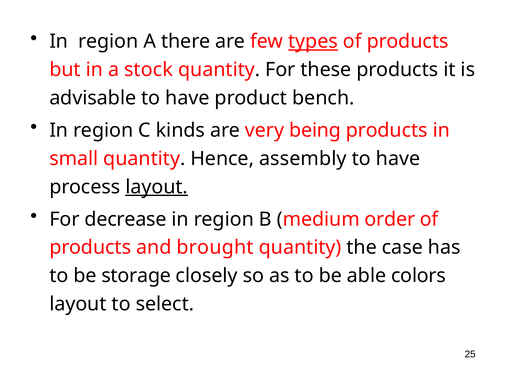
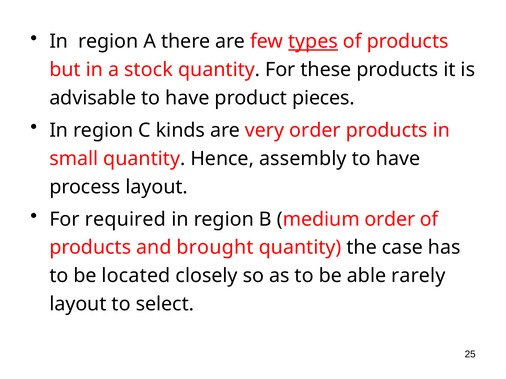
bench: bench -> pieces
very being: being -> order
layout at (157, 187) underline: present -> none
decrease: decrease -> required
storage: storage -> located
colors: colors -> rarely
